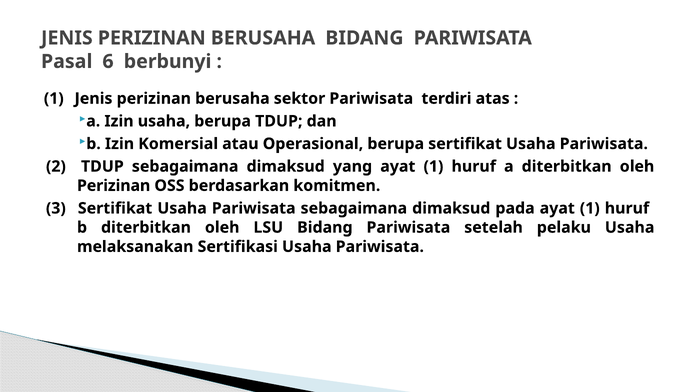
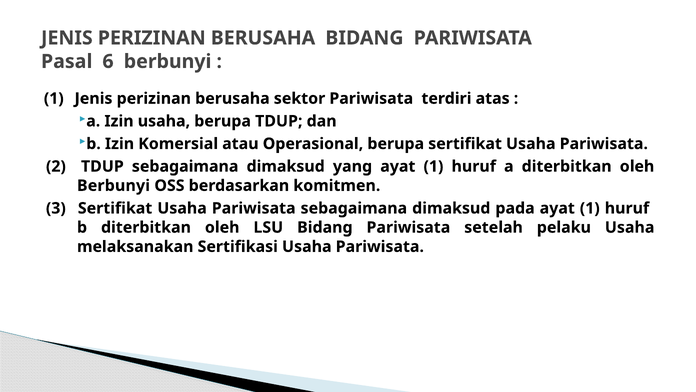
Perizinan at (114, 185): Perizinan -> Berbunyi
